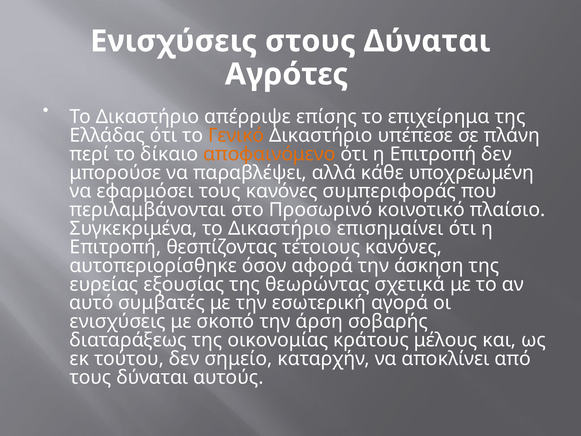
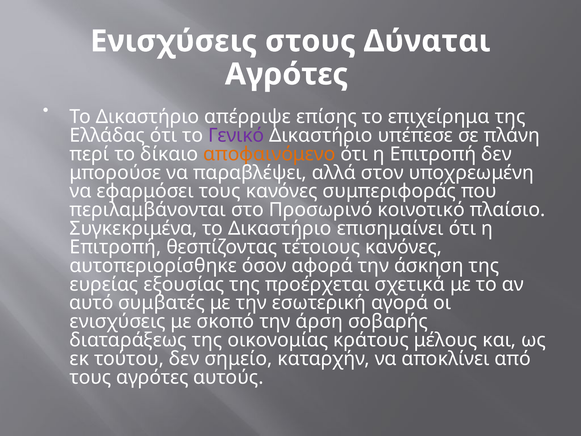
Γενικό colour: orange -> purple
κάθε: κάθε -> στον
θεωρώντας: θεωρώντας -> προέρχεται
τους δύναται: δύναται -> αγρότες
